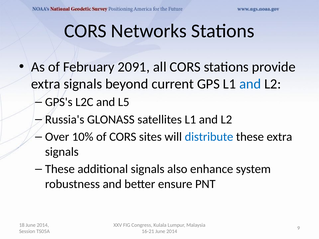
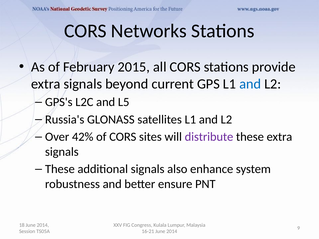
2091: 2091 -> 2015
10%: 10% -> 42%
distribute colour: blue -> purple
